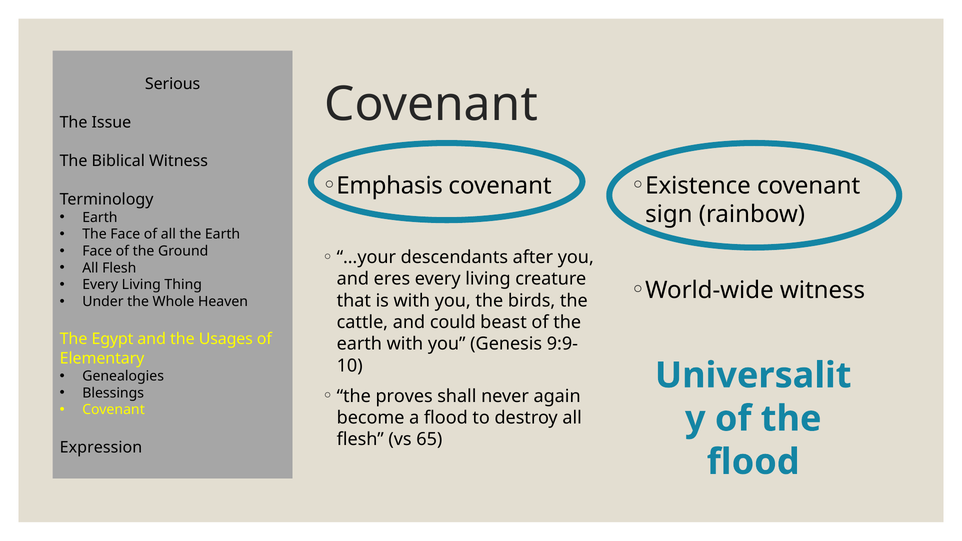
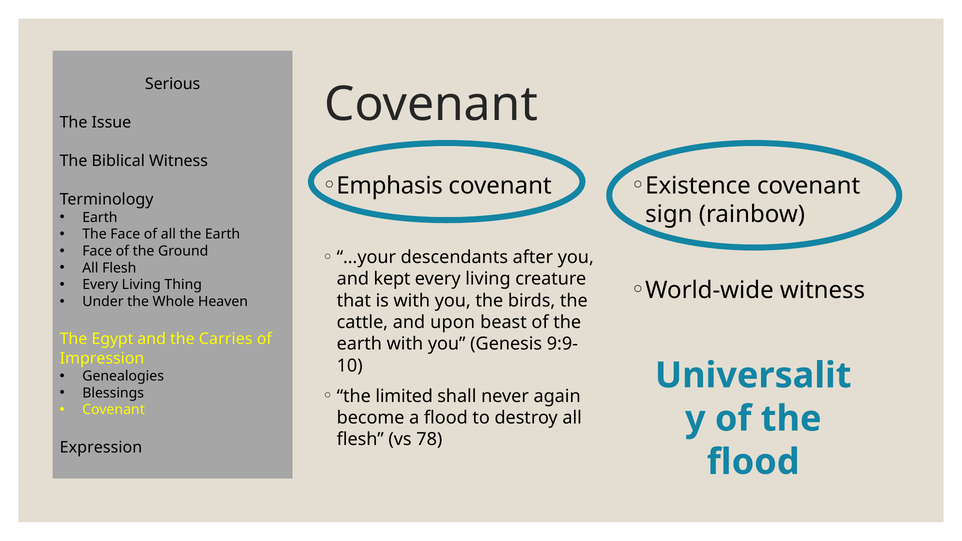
eres: eres -> kept
could: could -> upon
Usages: Usages -> Carries
Elementary: Elementary -> Impression
proves: proves -> limited
65: 65 -> 78
